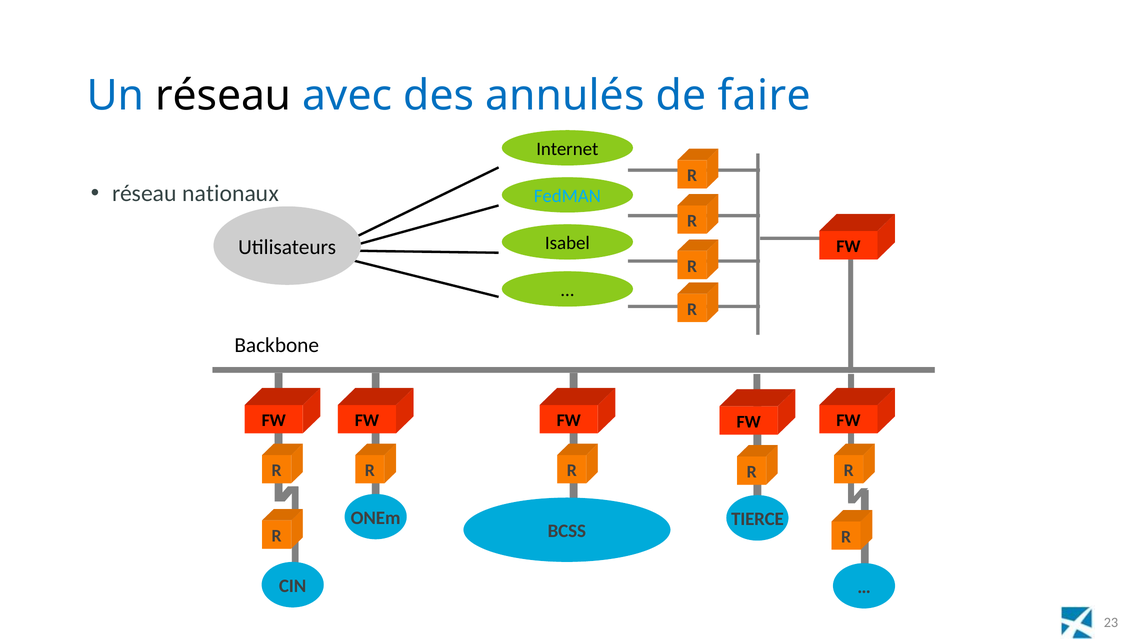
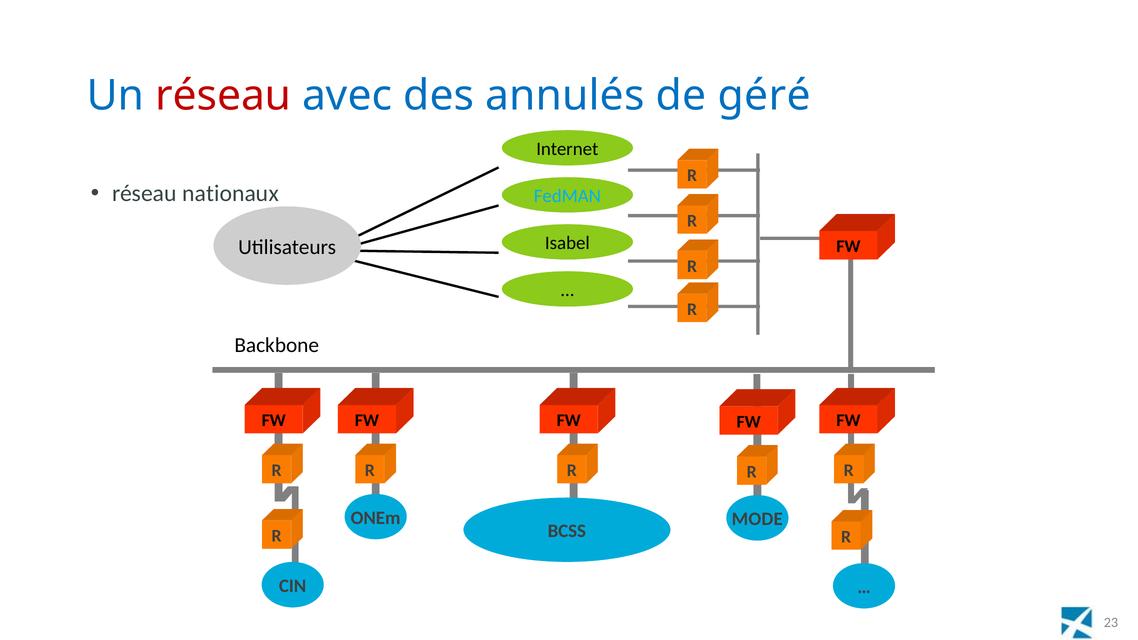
réseau at (223, 96) colour: black -> red
faire: faire -> géré
TIERCE: TIERCE -> MODE
